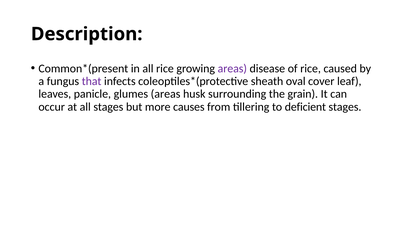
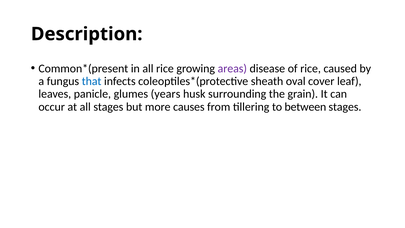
that colour: purple -> blue
glumes areas: areas -> years
deficient: deficient -> between
